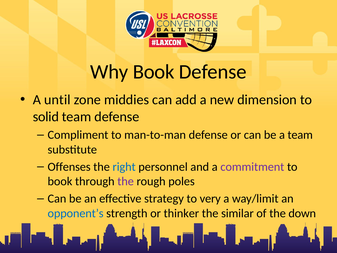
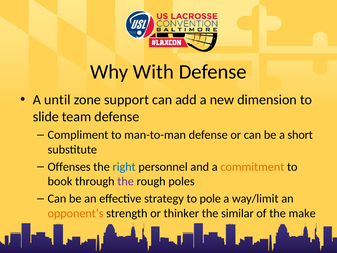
Why Book: Book -> With
middies: middies -> support
solid: solid -> slide
a team: team -> short
commitment colour: purple -> orange
very: very -> pole
opponent’s colour: blue -> orange
down: down -> make
